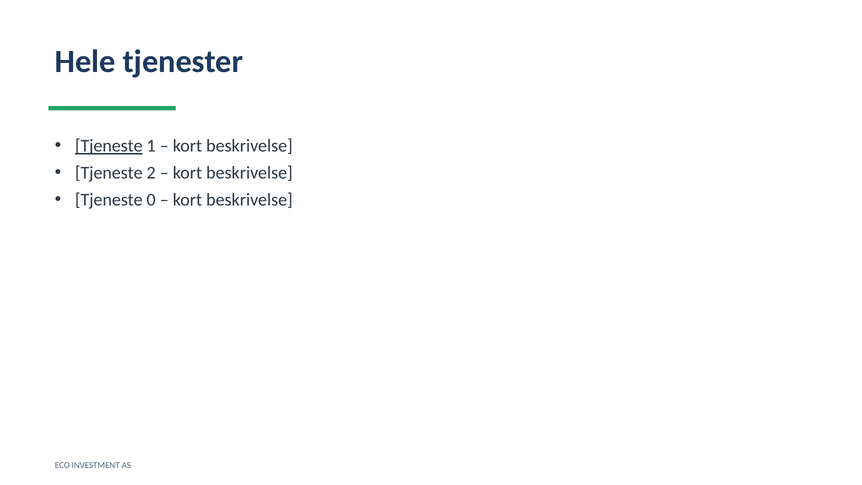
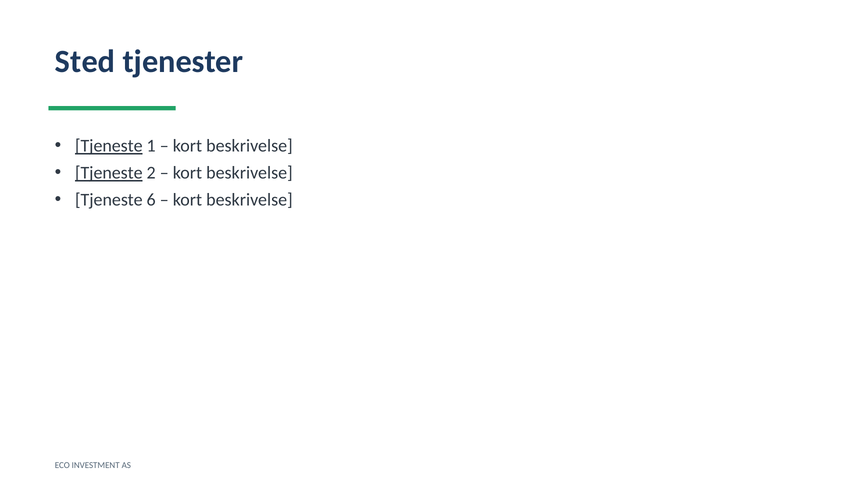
Hele: Hele -> Sted
Tjeneste at (109, 173) underline: none -> present
0: 0 -> 6
